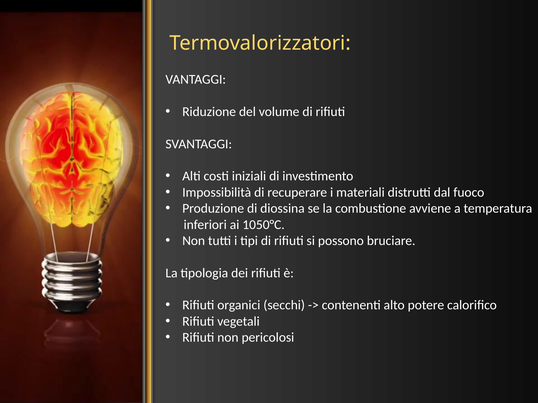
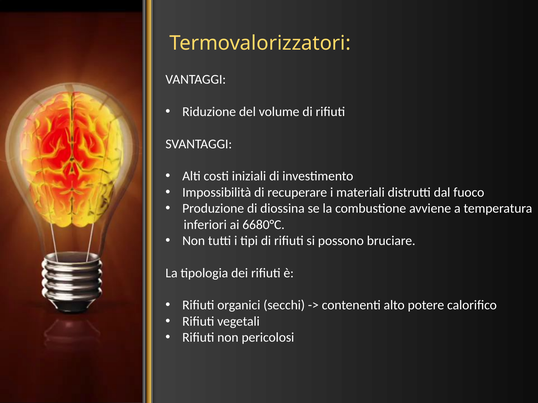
1050°C: 1050°C -> 6680°C
